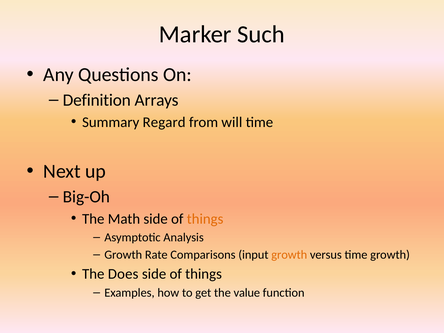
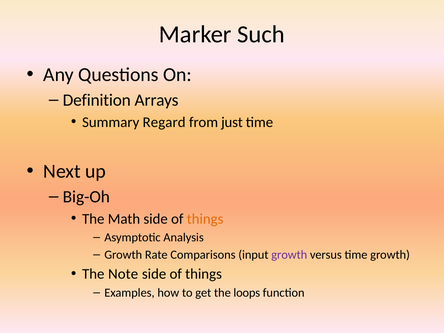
will: will -> just
growth at (289, 255) colour: orange -> purple
Does: Does -> Note
value: value -> loops
